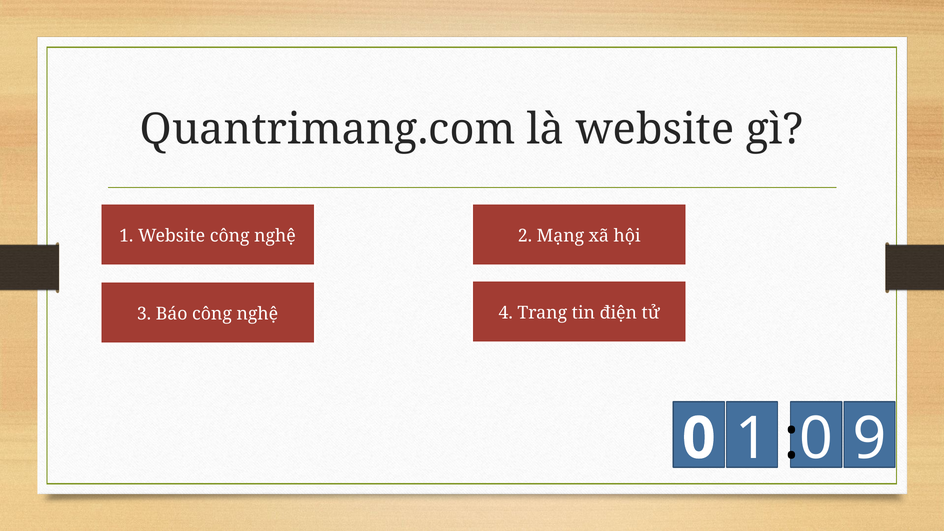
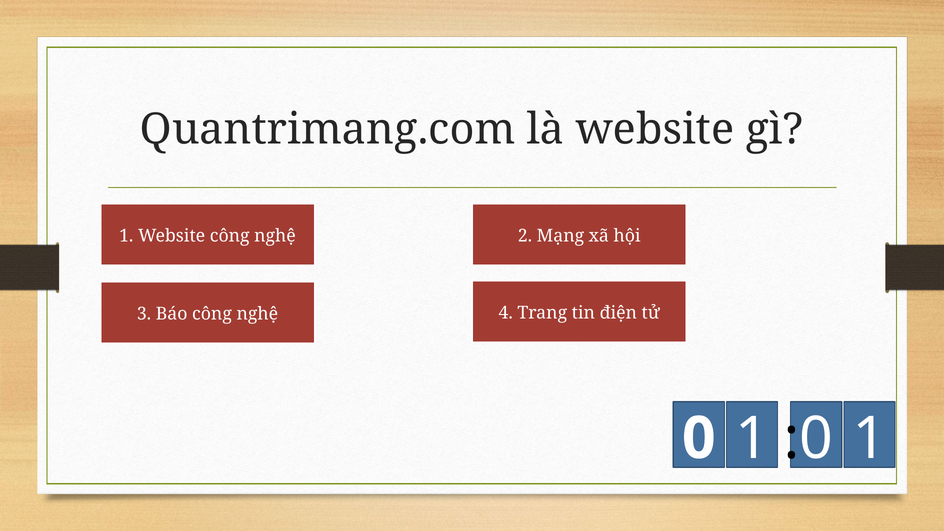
1 9: 9 -> 1
